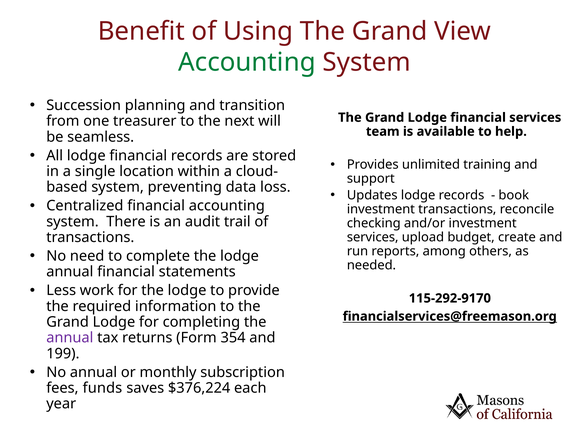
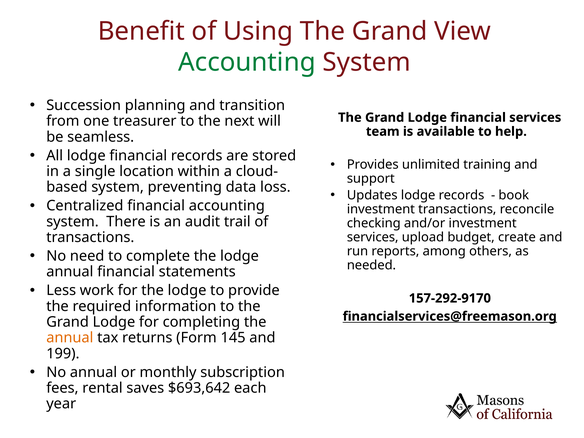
115-292-9170: 115-292-9170 -> 157-292-9170
annual at (70, 338) colour: purple -> orange
354: 354 -> 145
funds: funds -> rental
$376,224: $376,224 -> $693,642
